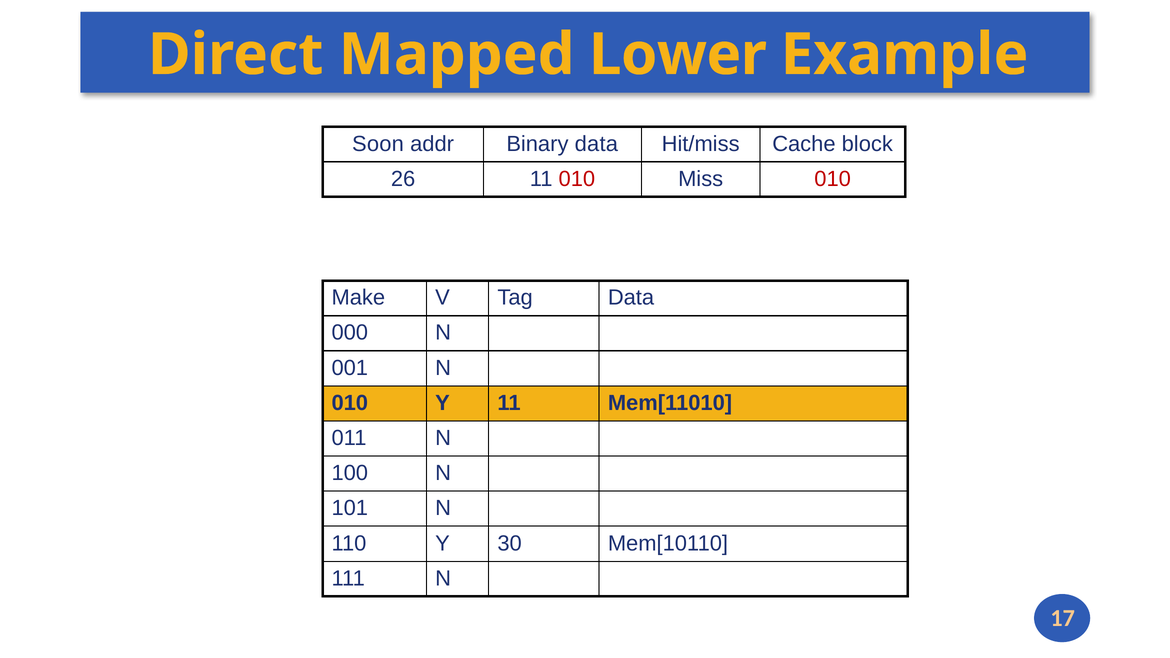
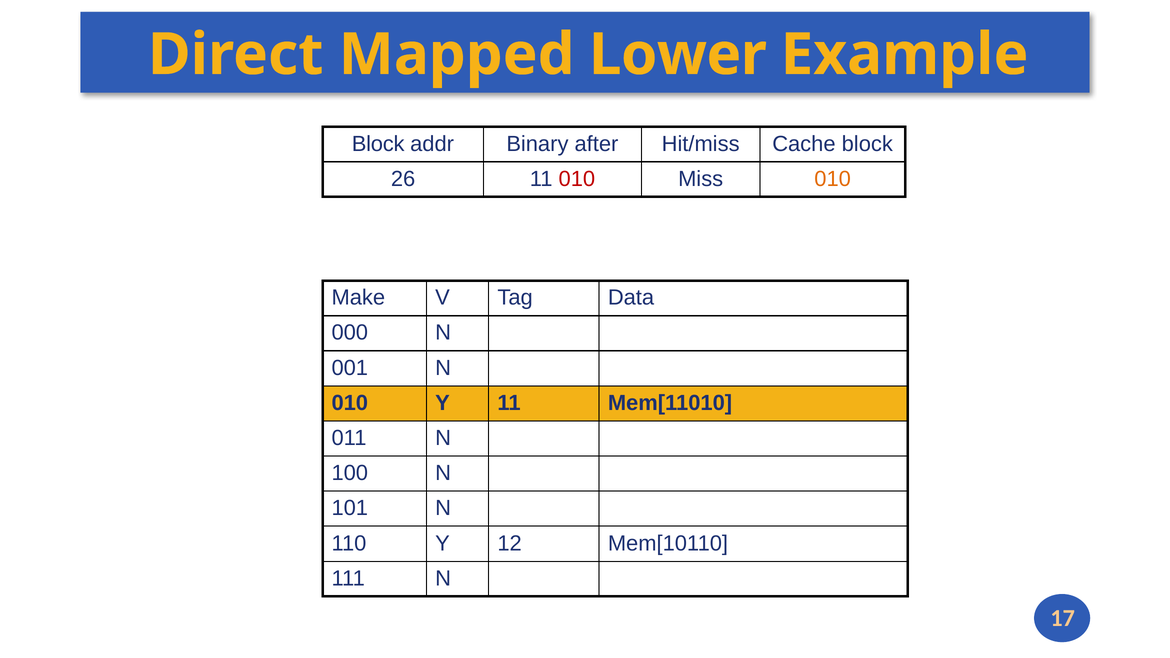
Soon at (378, 144): Soon -> Block
Binary data: data -> after
010 at (833, 179) colour: red -> orange
30: 30 -> 12
